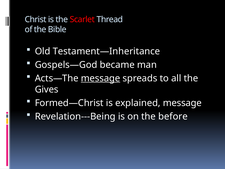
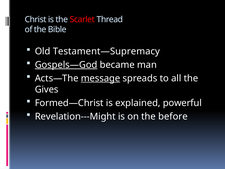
Testament—Inheritance: Testament—Inheritance -> Testament—Supremacy
Gospels—God underline: none -> present
explained message: message -> powerful
Revelation---Being: Revelation---Being -> Revelation---Might
